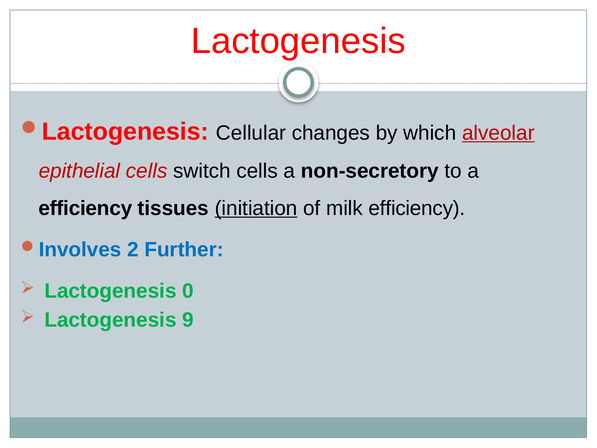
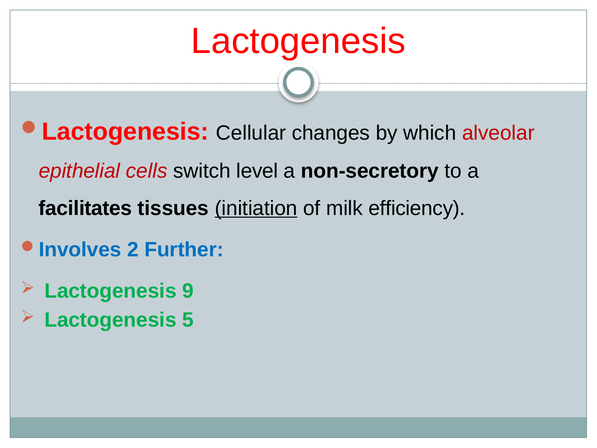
alveolar underline: present -> none
switch cells: cells -> level
efficiency at (85, 208): efficiency -> facilitates
0: 0 -> 9
9: 9 -> 5
